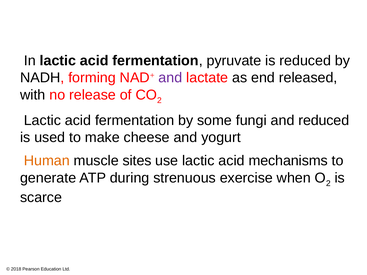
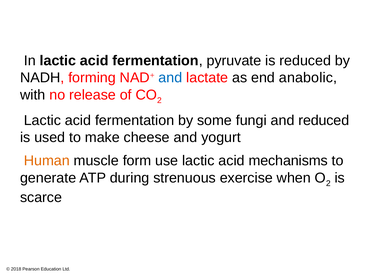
and at (170, 78) colour: purple -> blue
released: released -> anabolic
sites: sites -> form
